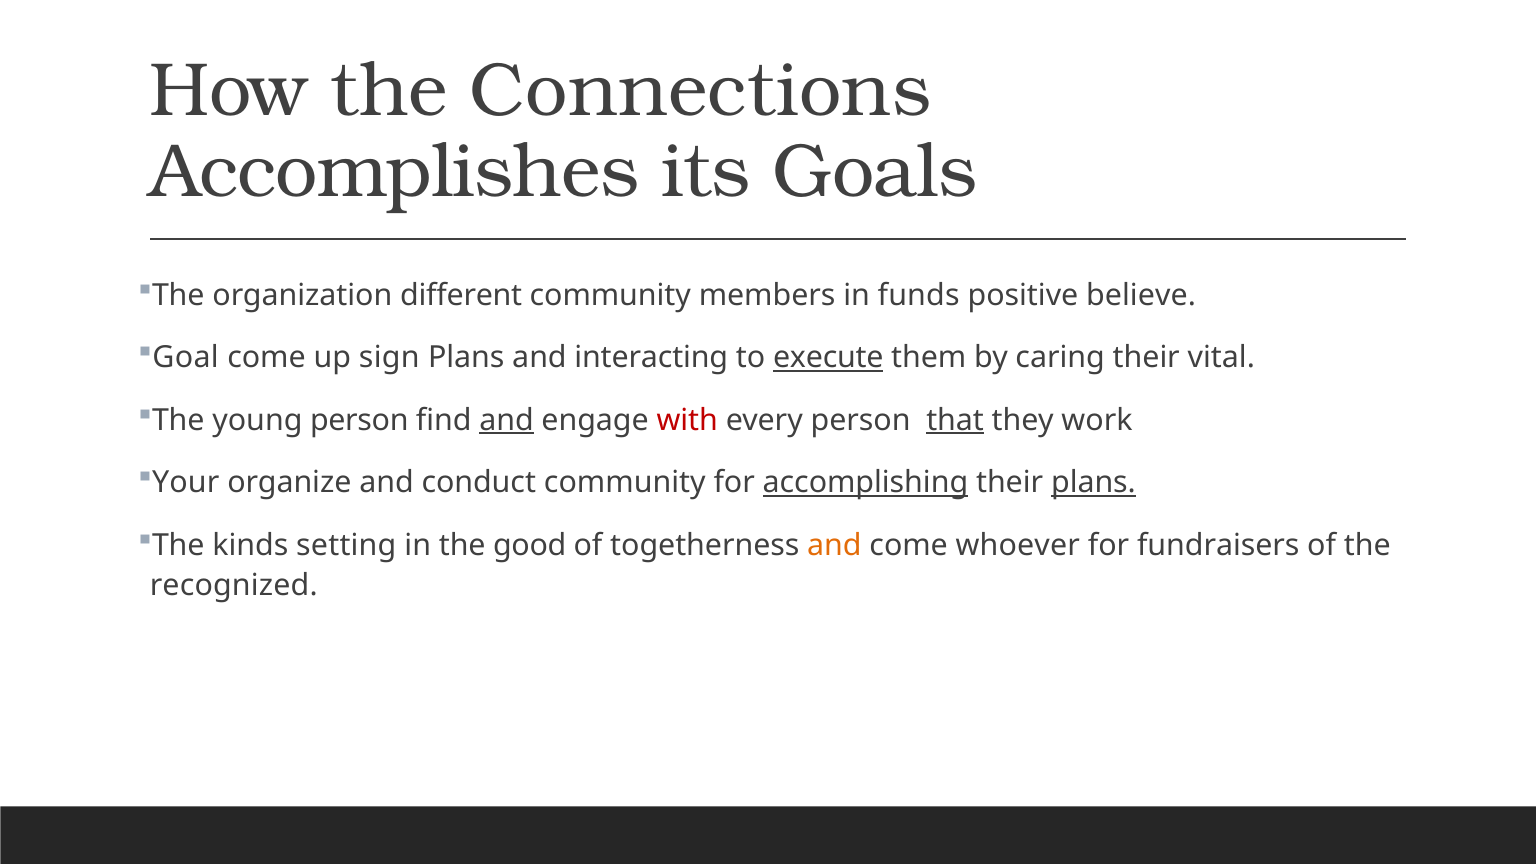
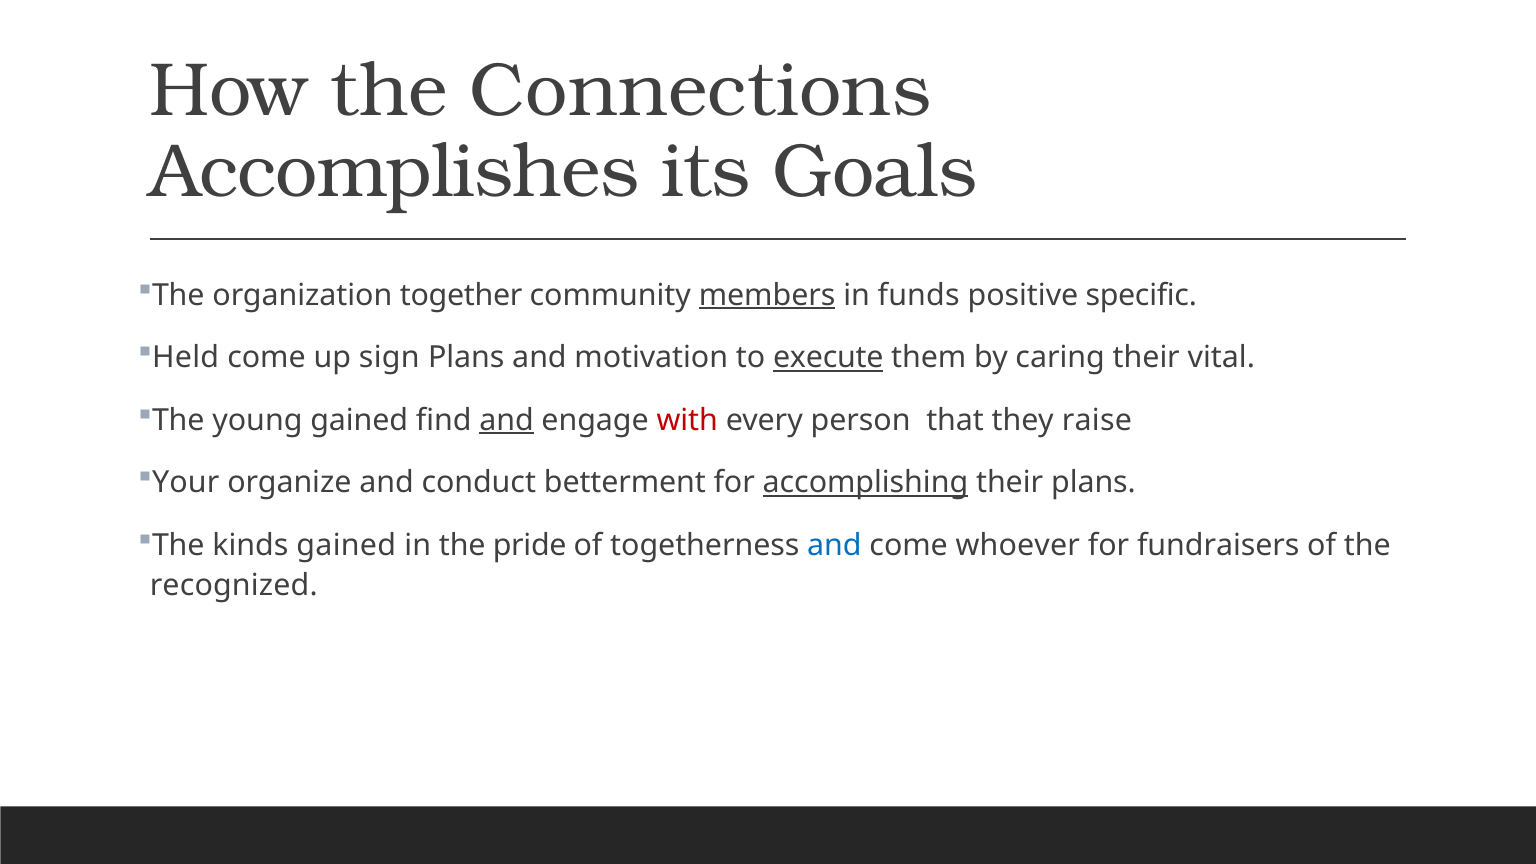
different: different -> together
members underline: none -> present
believe: believe -> specific
Goal: Goal -> Held
interacting: interacting -> motivation
young person: person -> gained
that underline: present -> none
work: work -> raise
conduct community: community -> betterment
plans at (1094, 483) underline: present -> none
kinds setting: setting -> gained
good: good -> pride
and at (834, 545) colour: orange -> blue
